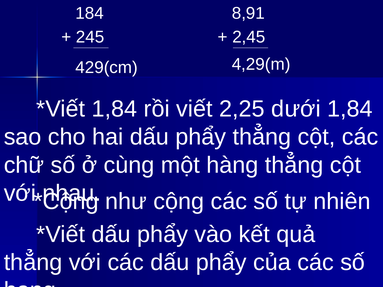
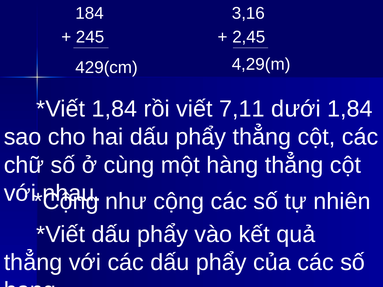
8,91: 8,91 -> 3,16
2,25: 2,25 -> 7,11
